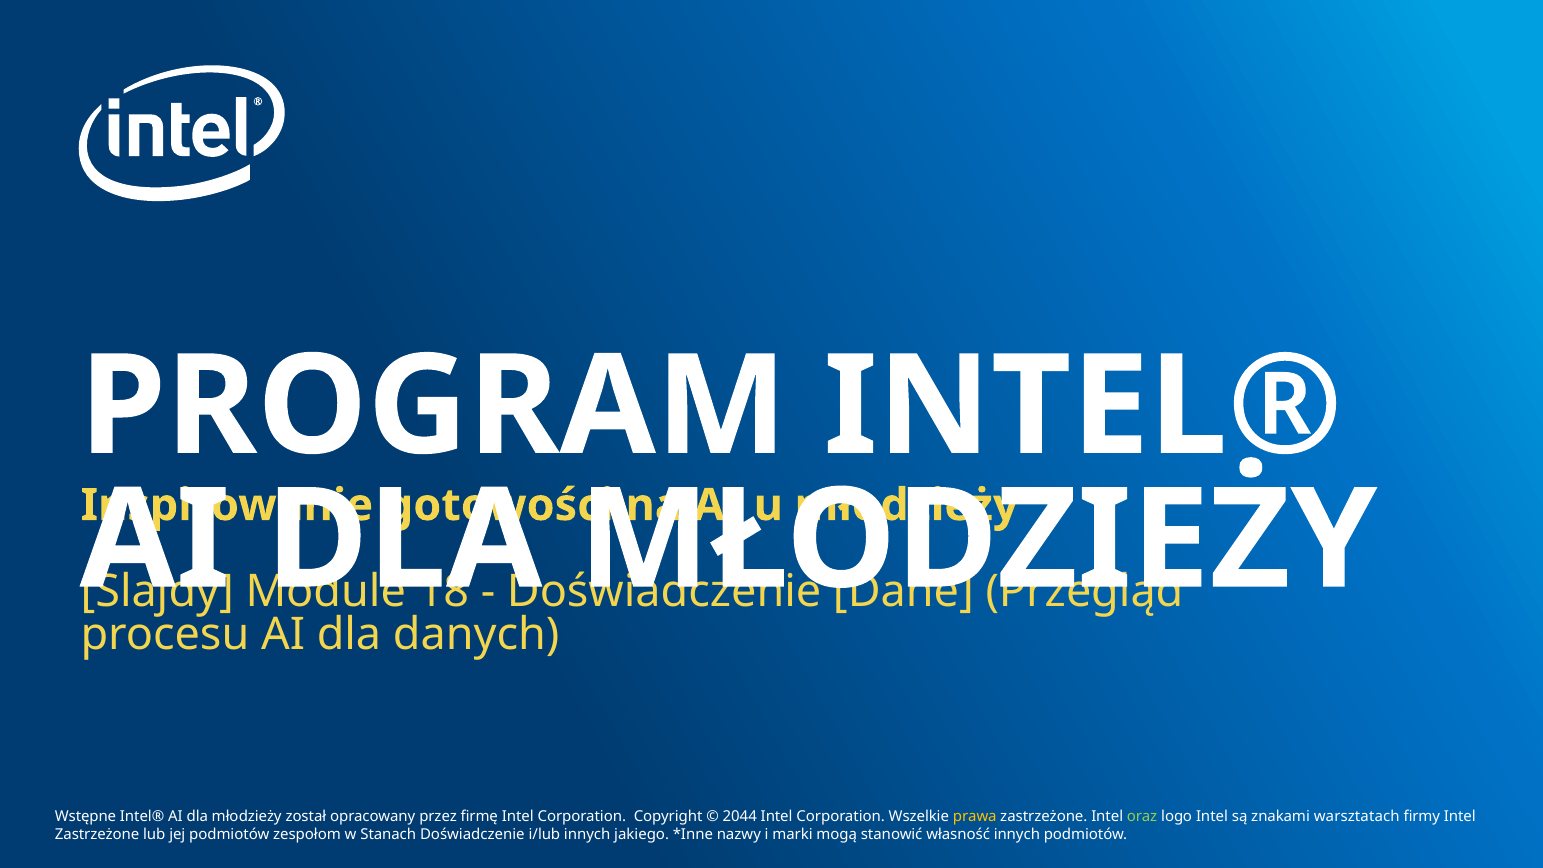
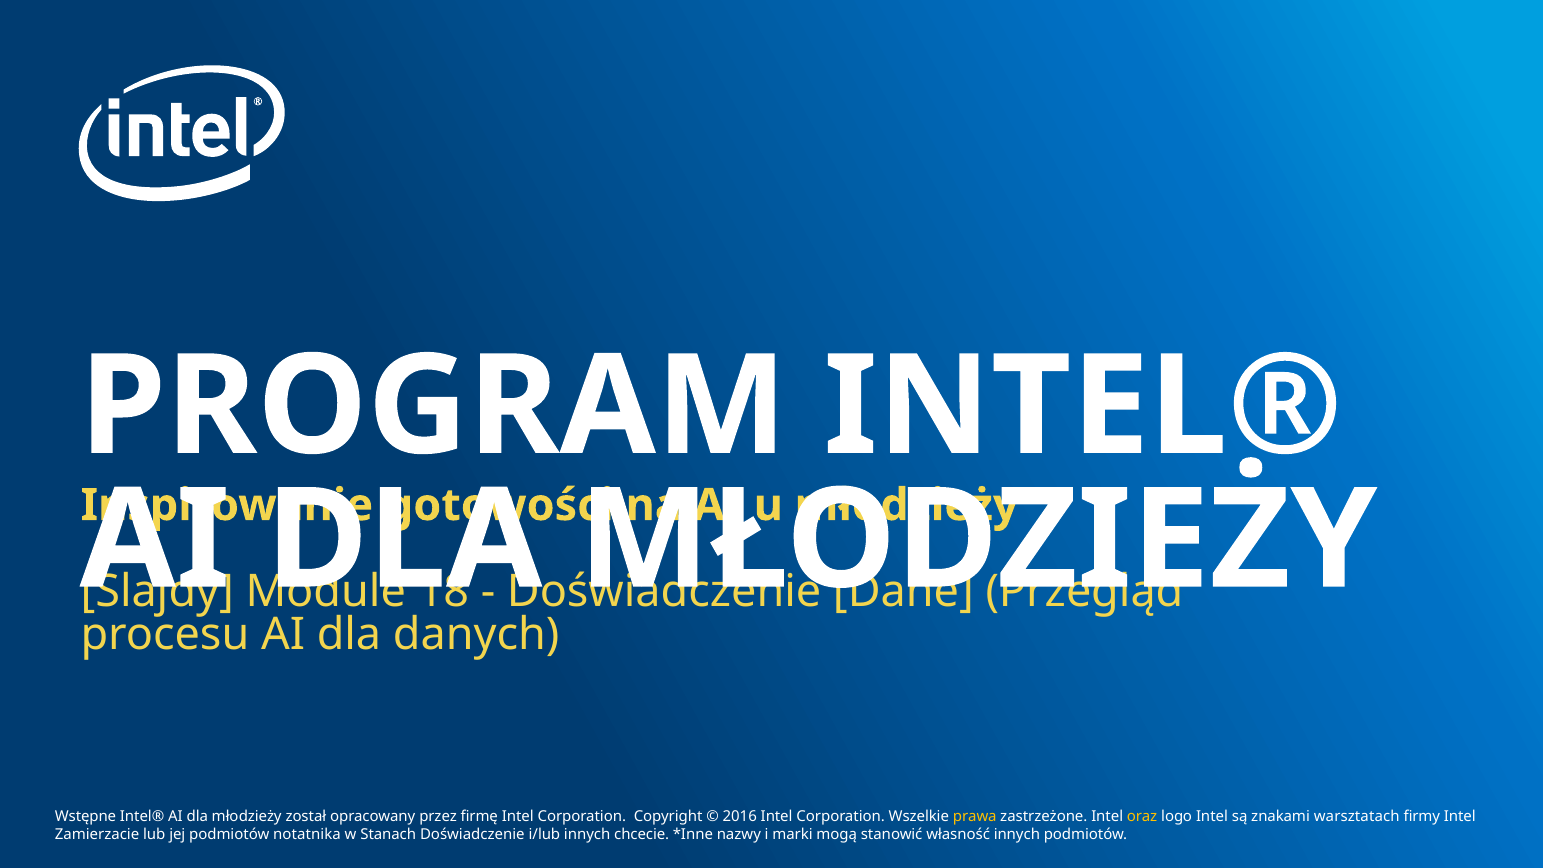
2044: 2044 -> 2016
oraz colour: light green -> yellow
Zastrzeżone at (97, 835): Zastrzeżone -> Zamierzacie
zespołom: zespołom -> notatnika
jakiego: jakiego -> chcecie
